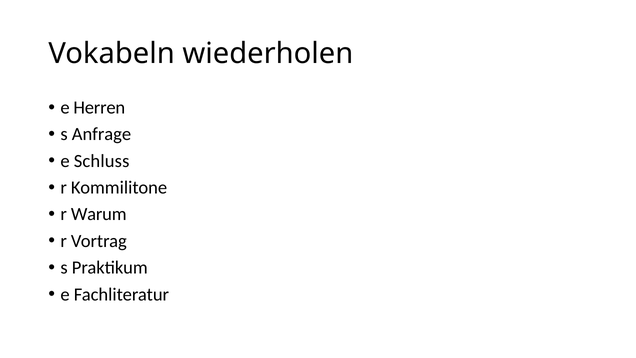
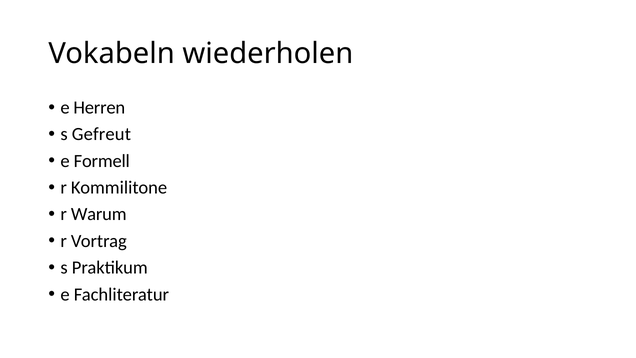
Anfrage: Anfrage -> Gefreut
Schluss: Schluss -> Formell
